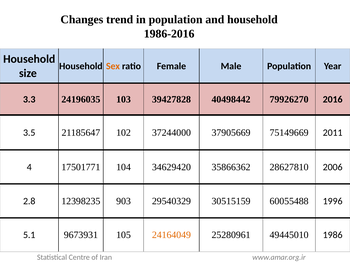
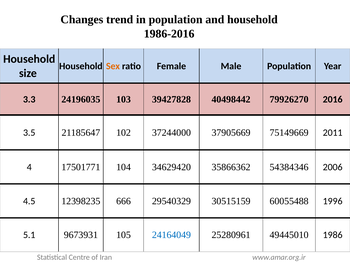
28627810: 28627810 -> 54384346
2.8: 2.8 -> 4.5
903: 903 -> 666
24164049 colour: orange -> blue
